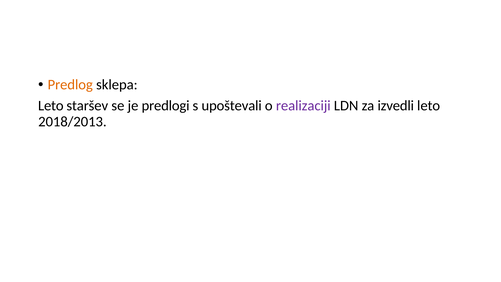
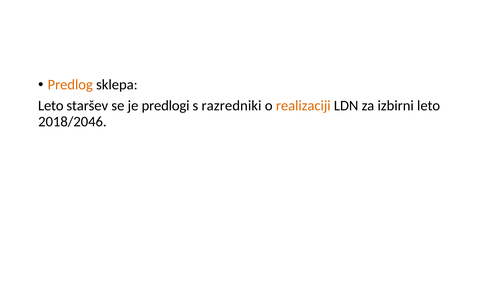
upoštevali: upoštevali -> razredniki
realizaciji colour: purple -> orange
izvedli: izvedli -> izbirni
2018/2013: 2018/2013 -> 2018/2046
